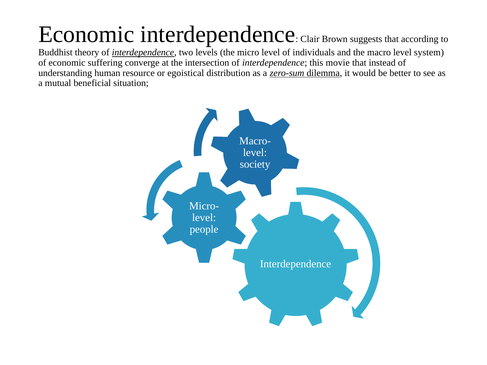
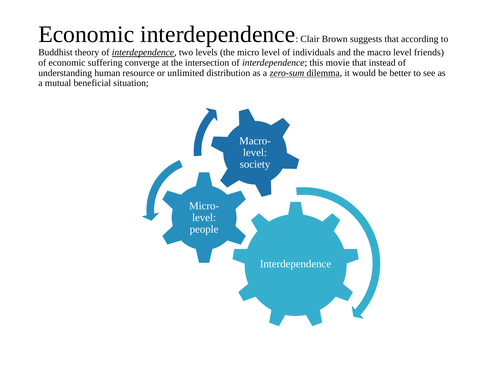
system: system -> friends
egoistical: egoistical -> unlimited
